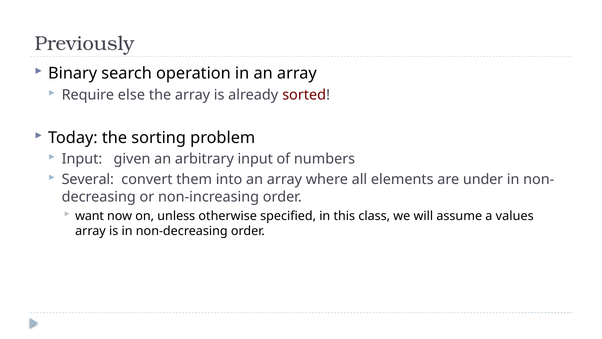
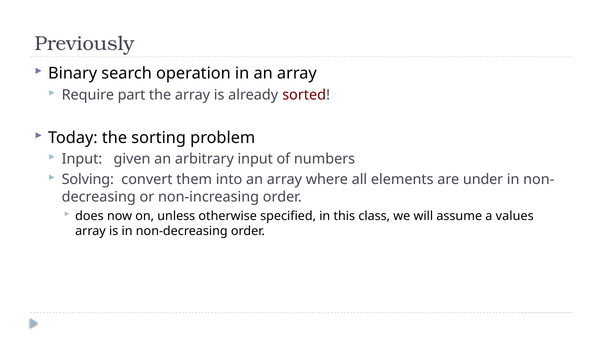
else: else -> part
Several: Several -> Solving
want: want -> does
